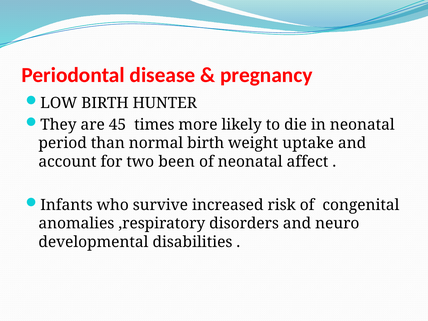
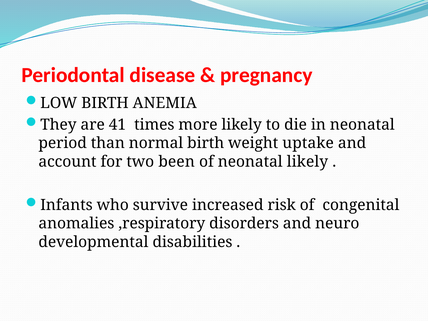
HUNTER: HUNTER -> ANEMIA
45: 45 -> 41
neonatal affect: affect -> likely
